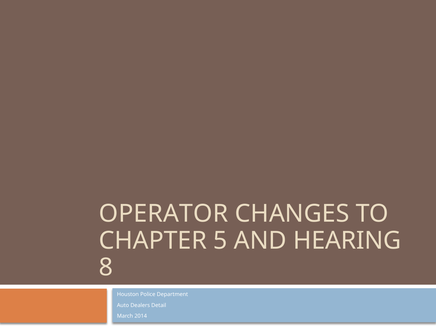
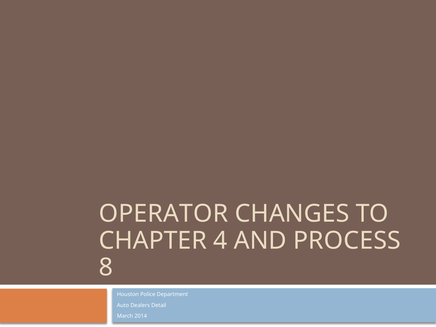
5: 5 -> 4
HEARING: HEARING -> PROCESS
